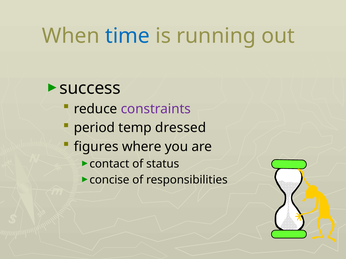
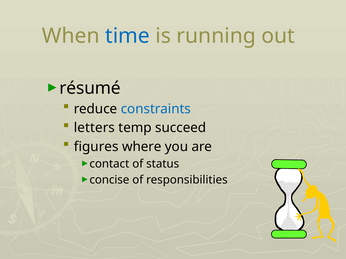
success: success -> résumé
constraints colour: purple -> blue
period: period -> letters
dressed: dressed -> succeed
